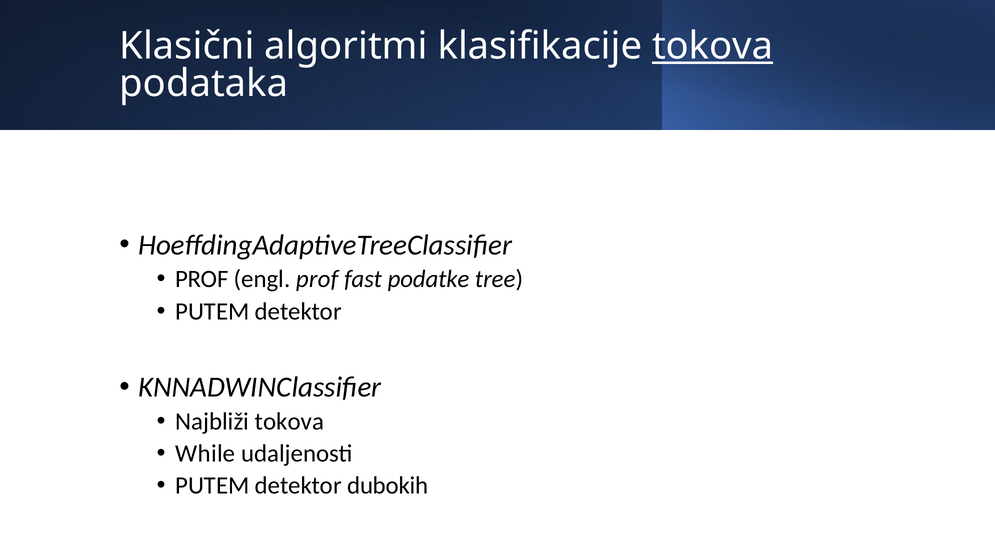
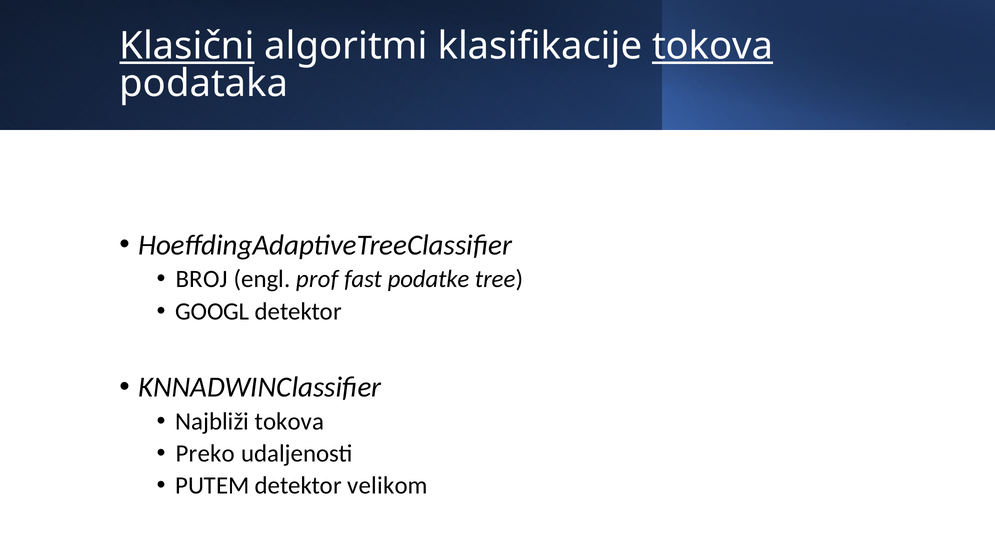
Klasični underline: none -> present
PROF at (202, 279): PROF -> BROJ
PUTEM at (212, 311): PUTEM -> GOOGL
While: While -> Preko
dubokih: dubokih -> velikom
